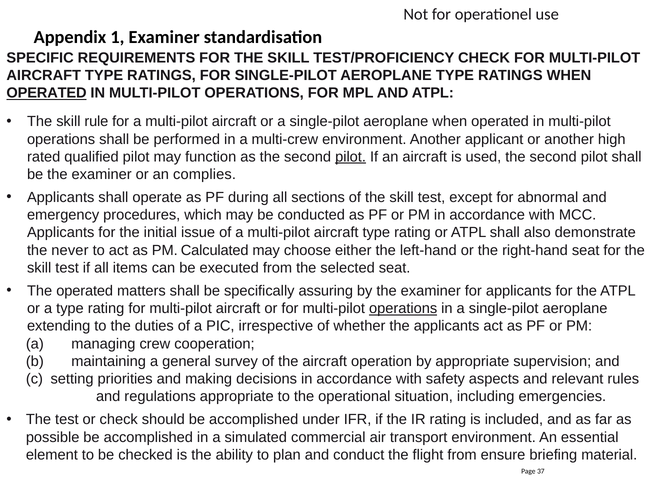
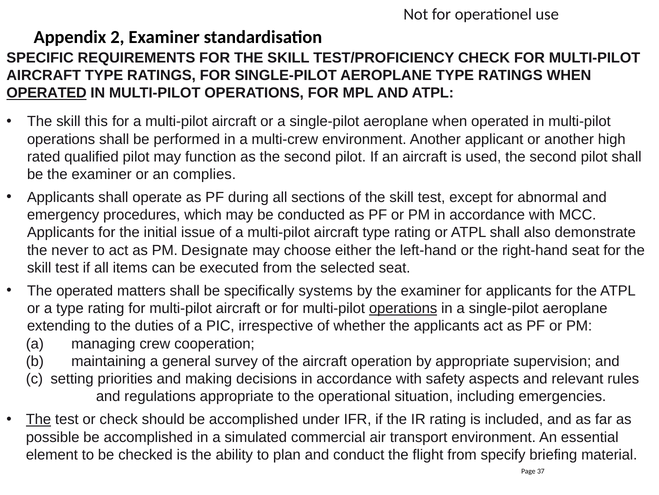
1: 1 -> 2
rule: rule -> this
pilot at (351, 157) underline: present -> none
Calculated: Calculated -> Designate
assuring: assuring -> systems
The at (39, 419) underline: none -> present
ensure: ensure -> specify
